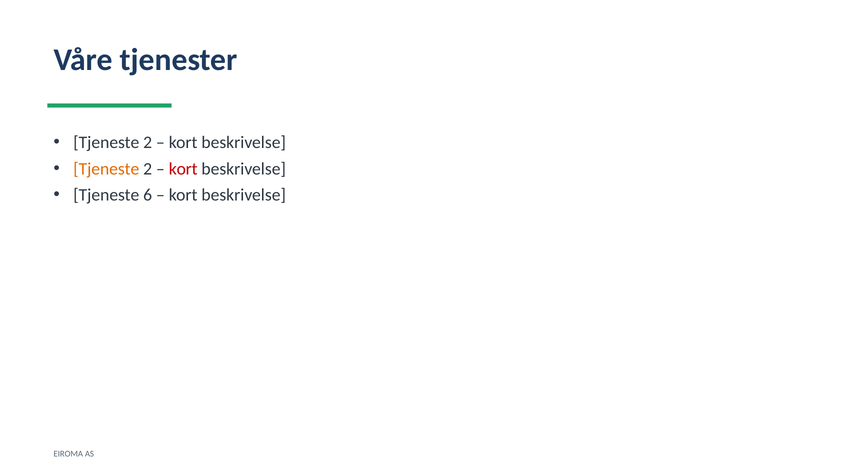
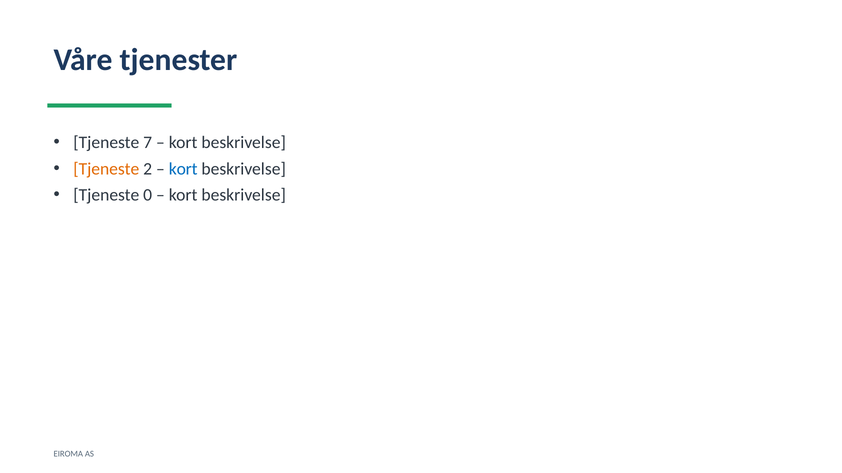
2 at (148, 143): 2 -> 7
kort at (183, 169) colour: red -> blue
6: 6 -> 0
